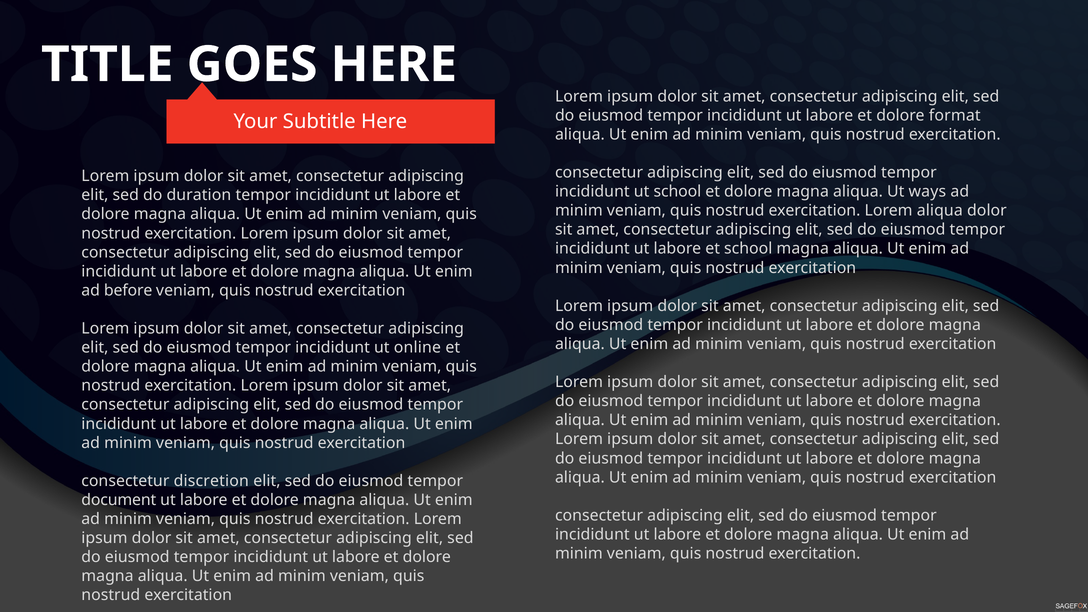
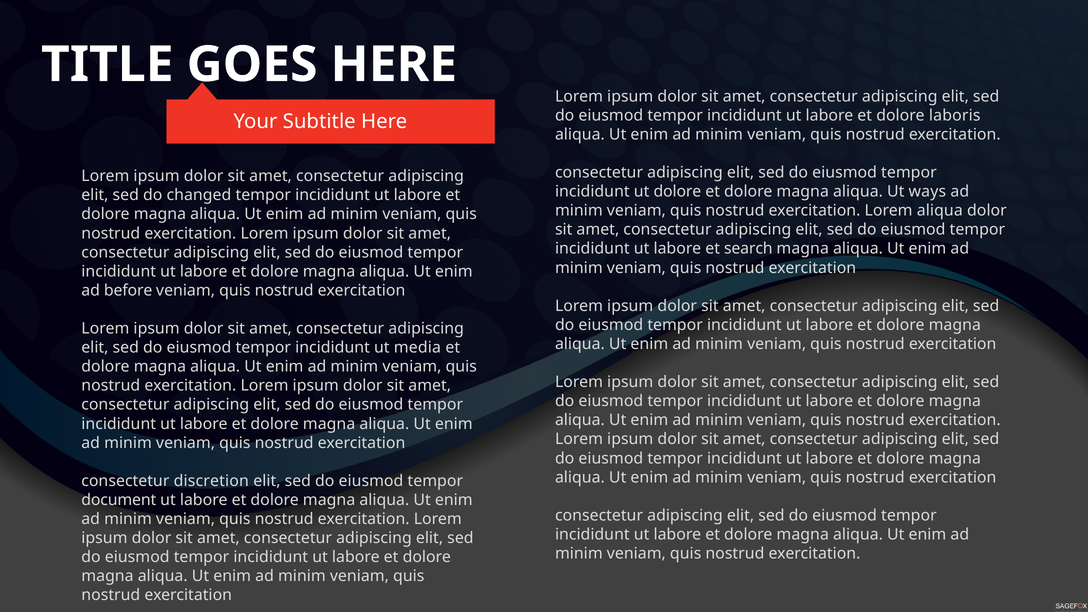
format: format -> laboris
ut school: school -> dolore
duration: duration -> changed
et school: school -> search
online: online -> media
